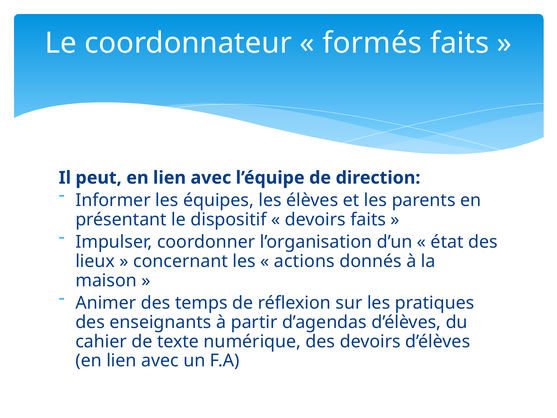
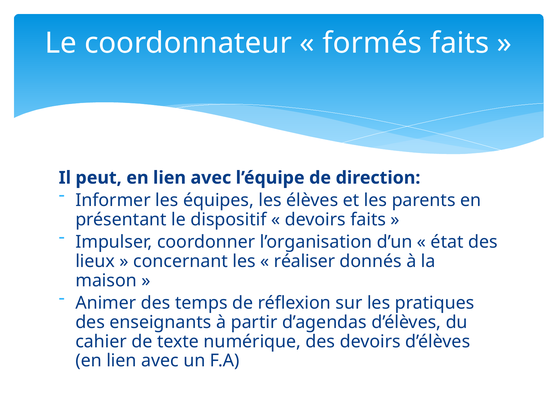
actions: actions -> réaliser
